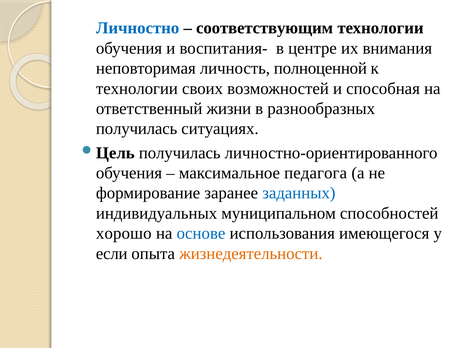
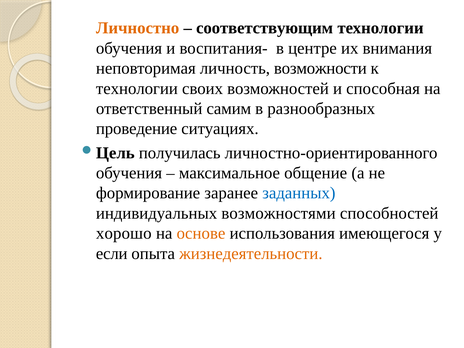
Личностно colour: blue -> orange
полноценной: полноценной -> возможности
жизни: жизни -> самим
получилась at (137, 129): получилась -> проведение
педагога: педагога -> общение
муниципальном: муниципальном -> возможностями
основе colour: blue -> orange
